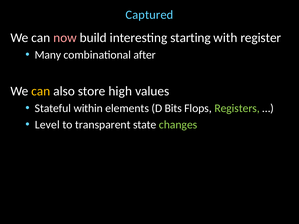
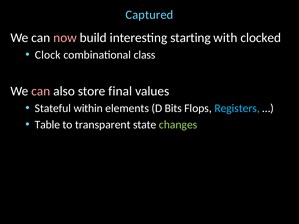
register: register -> clocked
Many: Many -> Clock
after: after -> class
can at (41, 91) colour: yellow -> pink
high: high -> final
Registers colour: light green -> light blue
Level: Level -> Table
